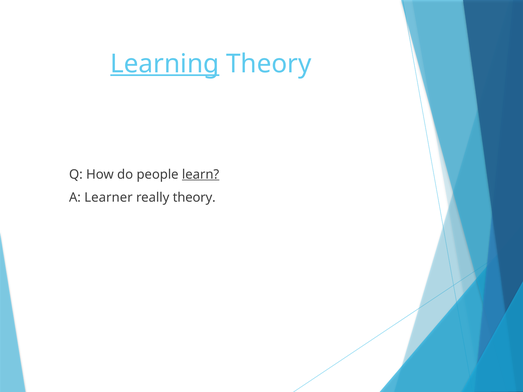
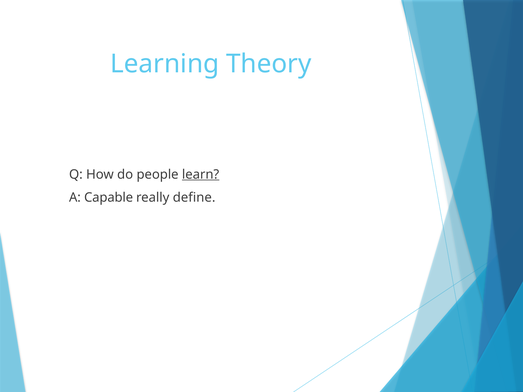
Learning underline: present -> none
Learner: Learner -> Capable
really theory: theory -> define
